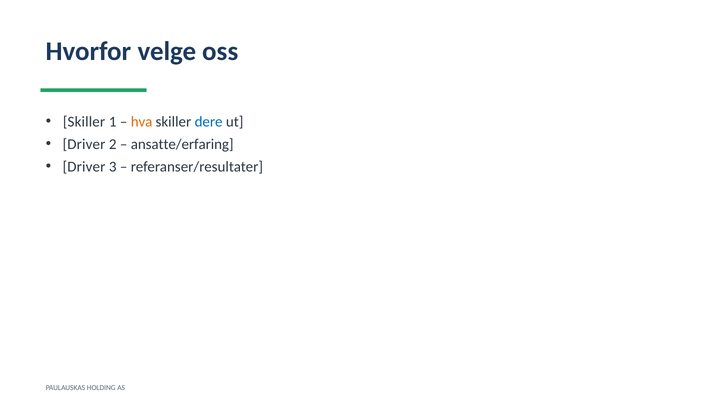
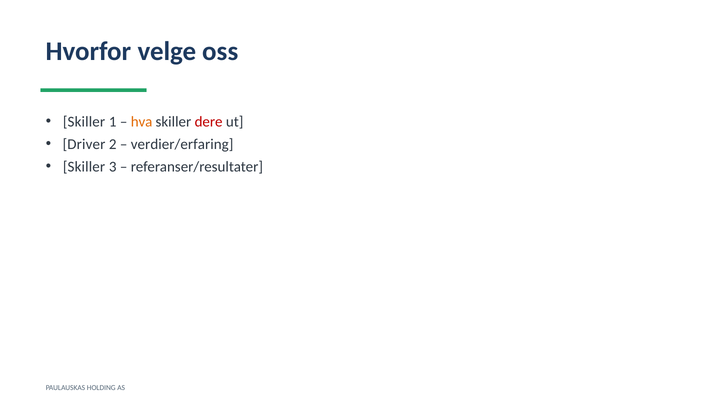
dere colour: blue -> red
ansatte/erfaring: ansatte/erfaring -> verdier/erfaring
Driver at (84, 167): Driver -> Skiller
